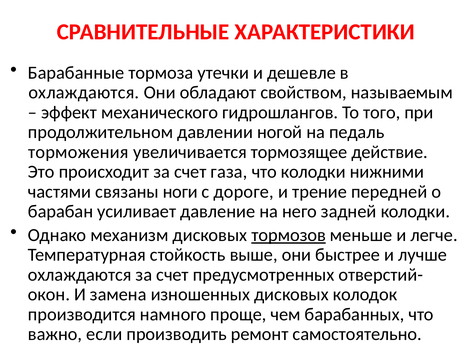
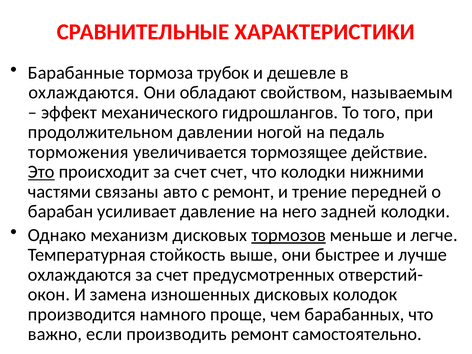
утечки: утечки -> трубок
Это underline: none -> present
счет газа: газа -> счет
ноги: ноги -> авто
с дороге: дороге -> ремонт
